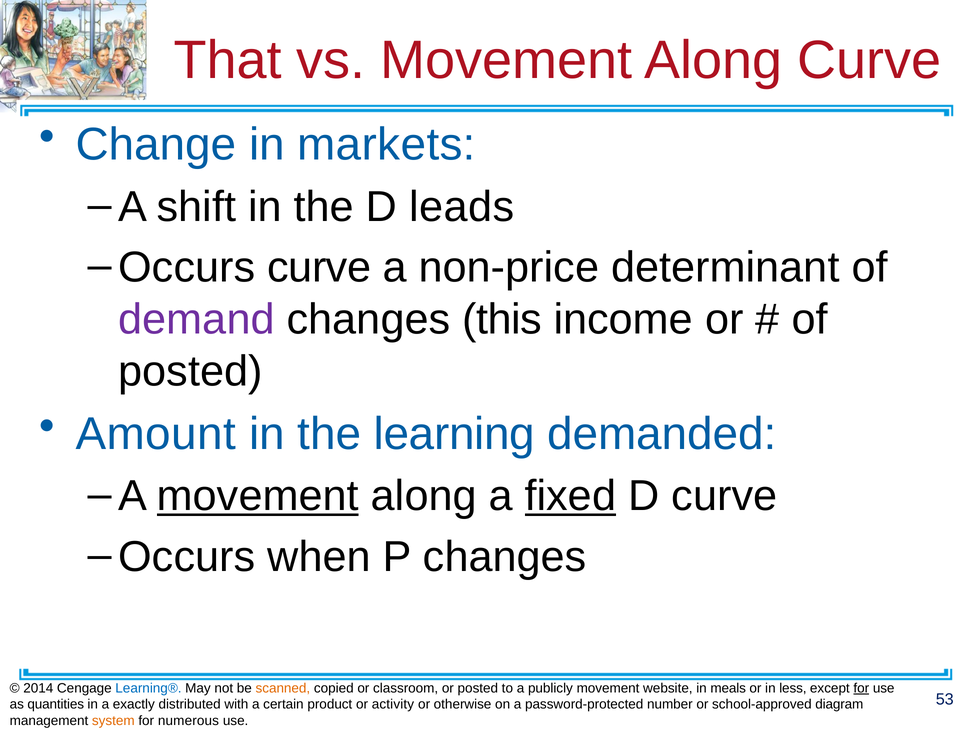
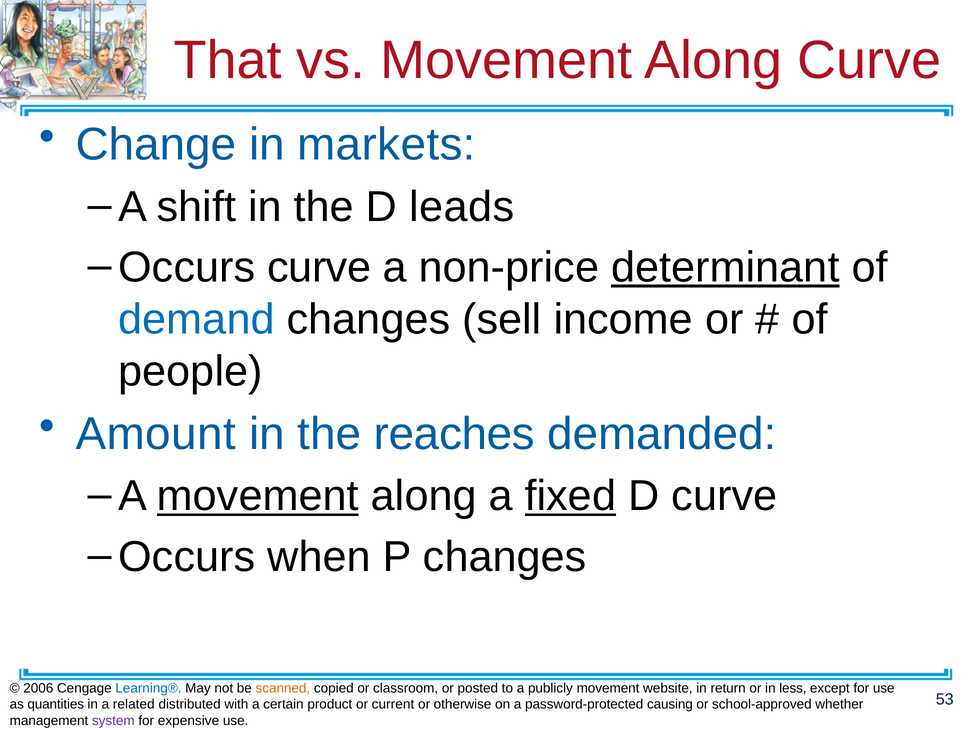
determinant underline: none -> present
demand colour: purple -> blue
this: this -> sell
posted at (190, 371): posted -> people
learning: learning -> reaches
2014: 2014 -> 2006
meals: meals -> return
for at (861, 688) underline: present -> none
exactly: exactly -> related
activity: activity -> current
number: number -> causing
diagram: diagram -> whether
system colour: orange -> purple
numerous: numerous -> expensive
